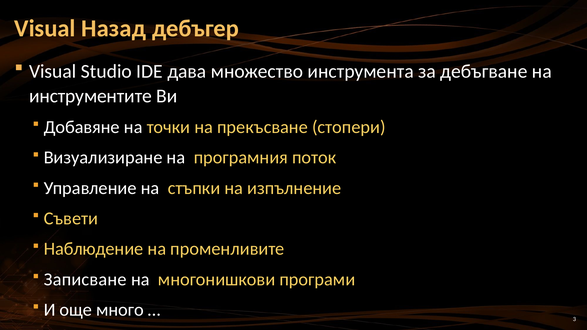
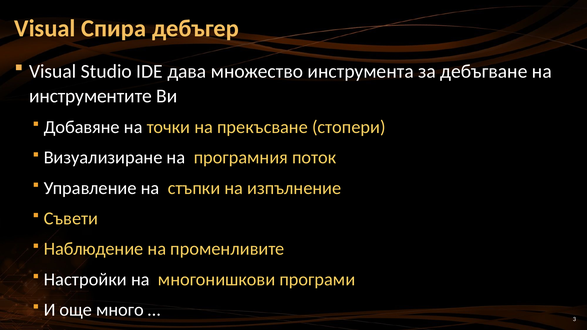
Назад: Назад -> Спира
Записване: Записване -> Настройки
